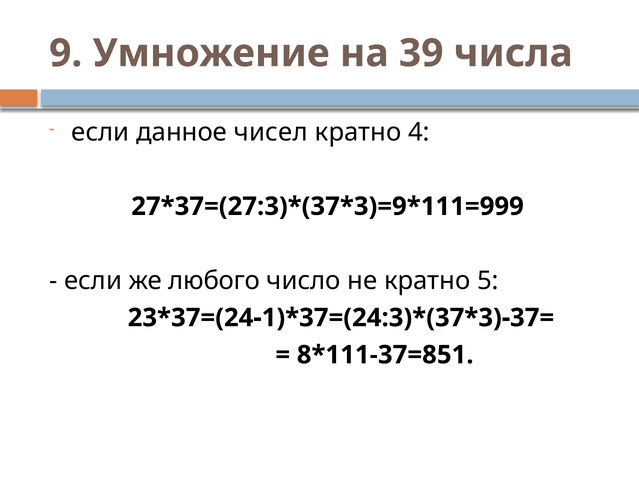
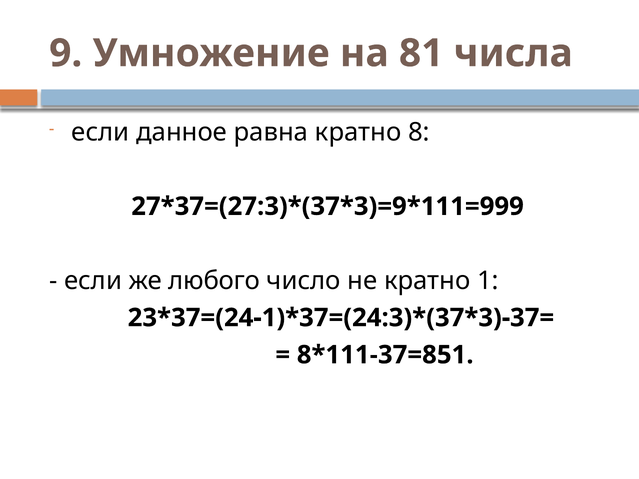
39: 39 -> 81
чисел: чисел -> равна
4: 4 -> 8
5: 5 -> 1
